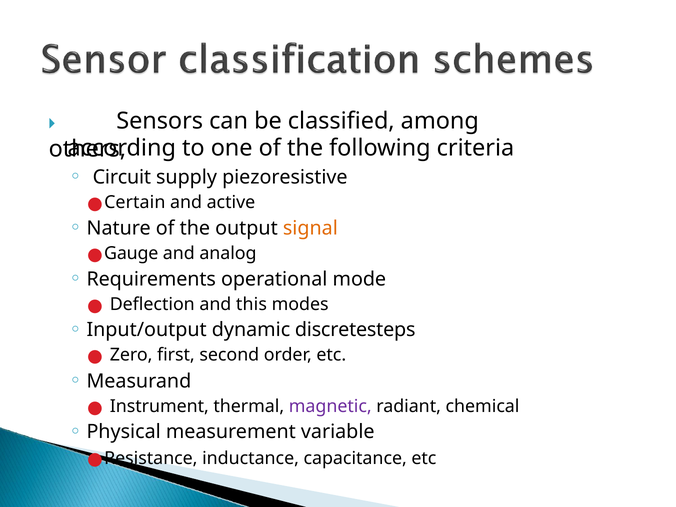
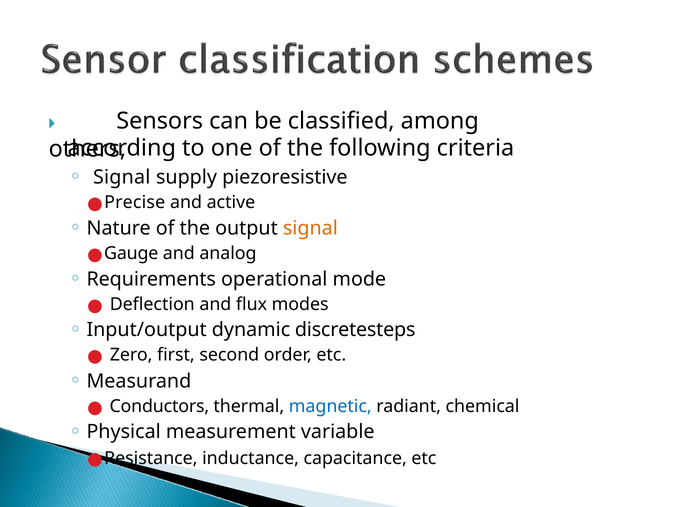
Circuit at (122, 177): Circuit -> Signal
Certain: Certain -> Precise
this: this -> flux
Instrument: Instrument -> Conductors
magnetic colour: purple -> blue
